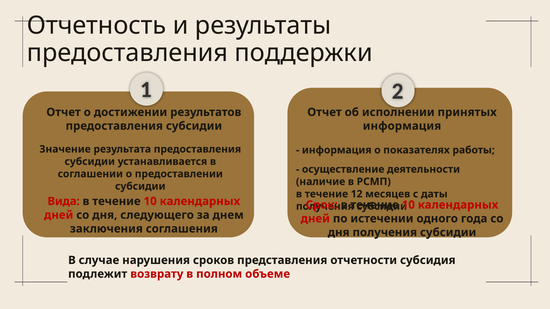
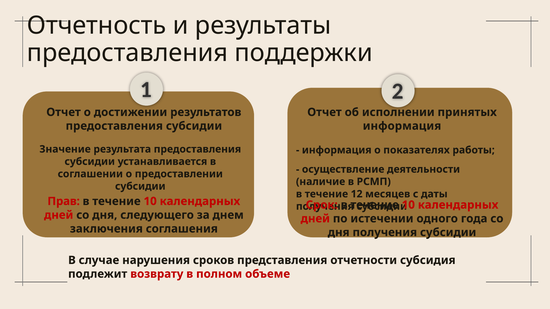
Вида: Вида -> Прав
